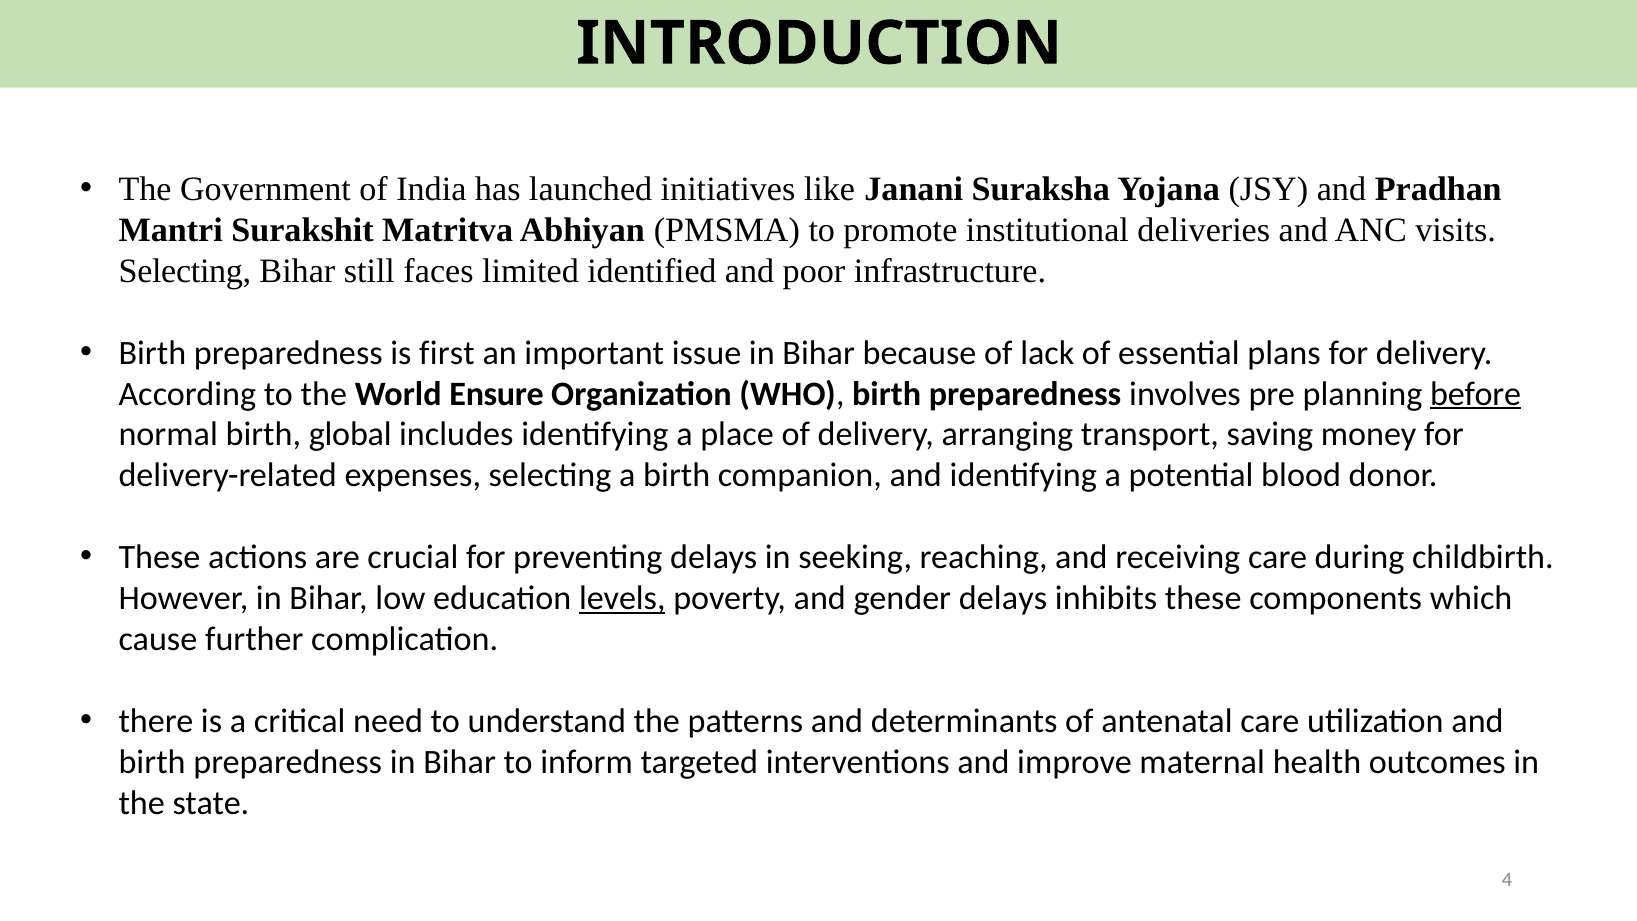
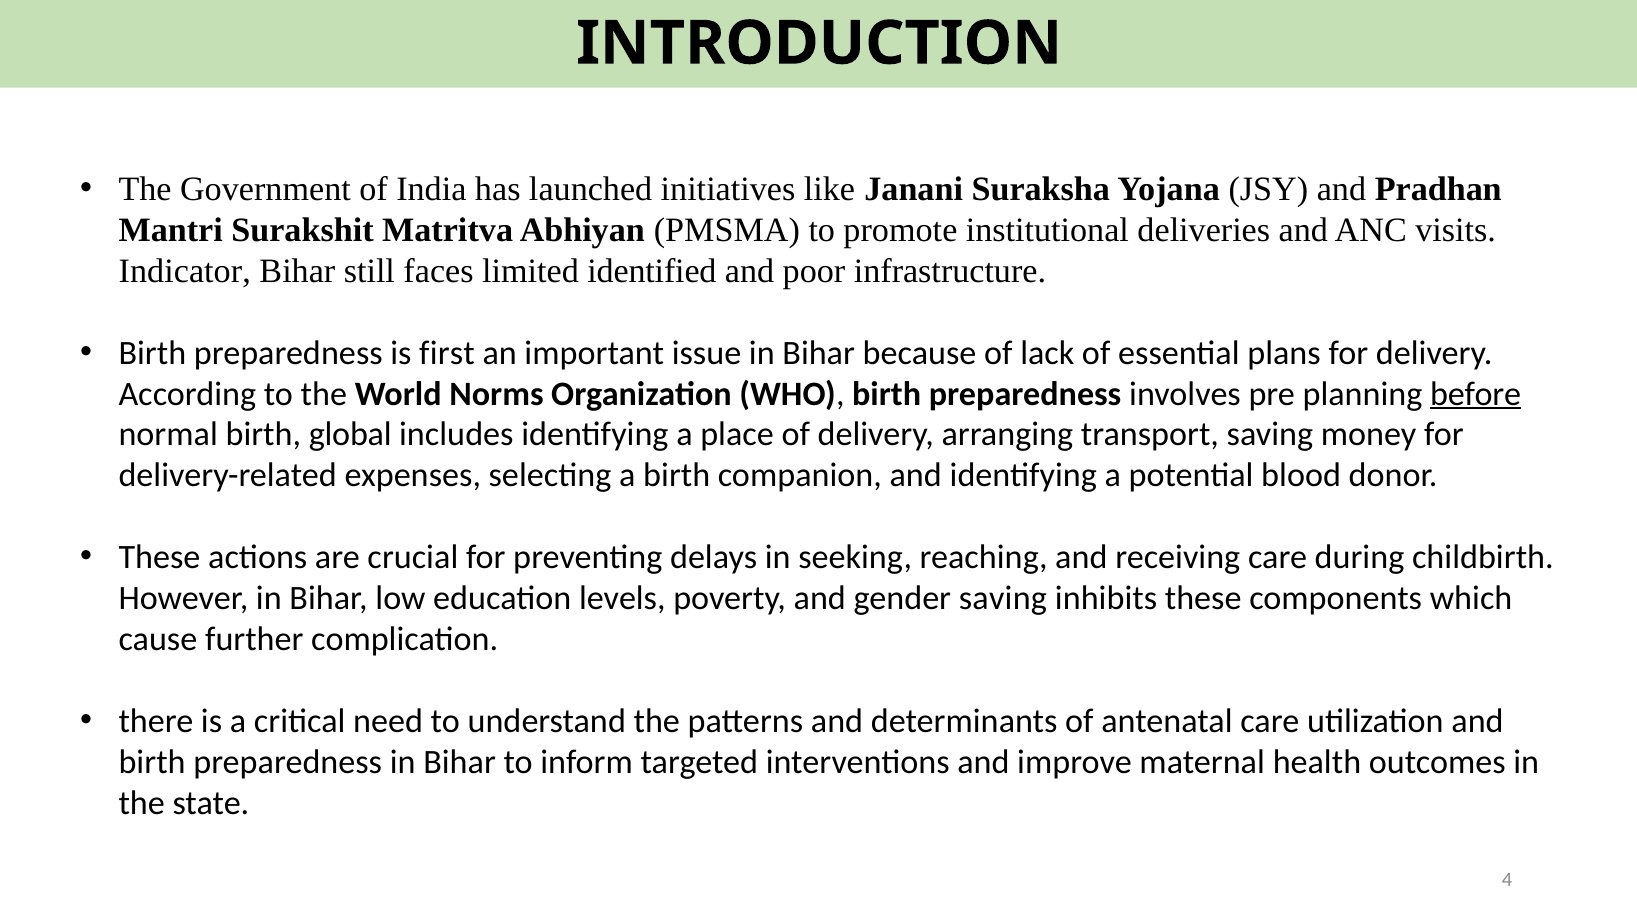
Selecting at (185, 271): Selecting -> Indicator
Ensure: Ensure -> Norms
levels underline: present -> none
gender delays: delays -> saving
